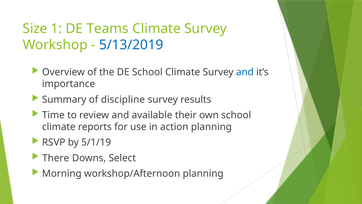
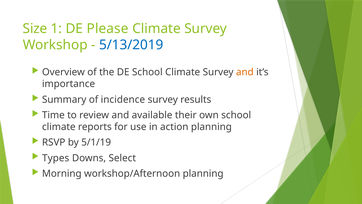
Teams: Teams -> Please
and at (245, 72) colour: blue -> orange
discipline: discipline -> incidence
There: There -> Types
